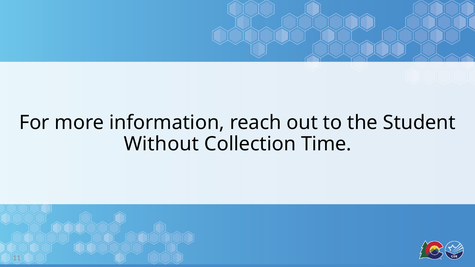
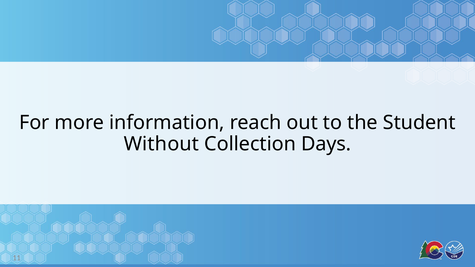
Time: Time -> Days
